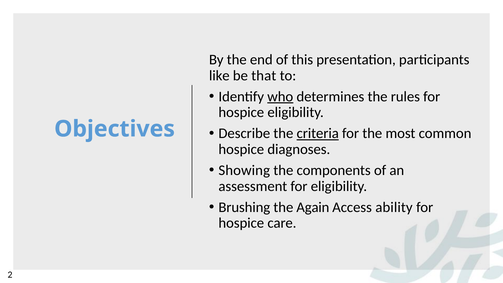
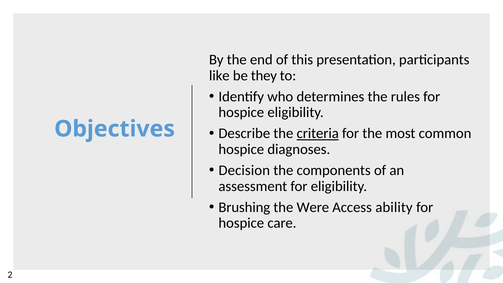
that: that -> they
who underline: present -> none
Showing: Showing -> Decision
Again: Again -> Were
